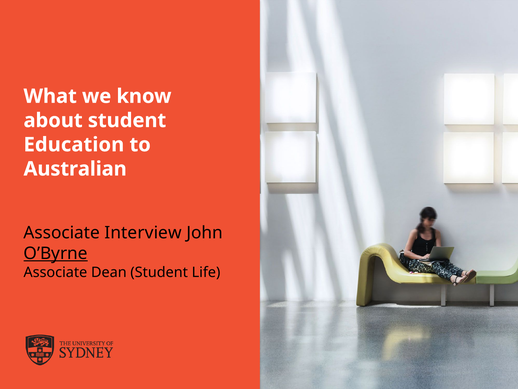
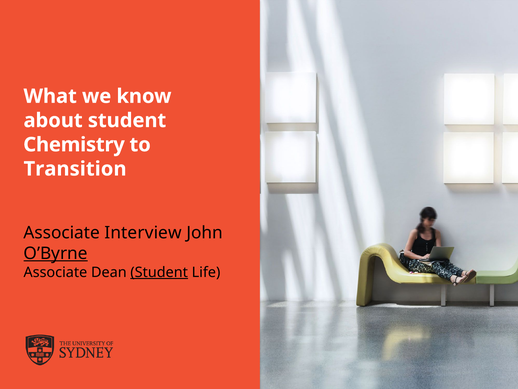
Education: Education -> Chemistry
Australian: Australian -> Transition
Student at (159, 272) underline: none -> present
